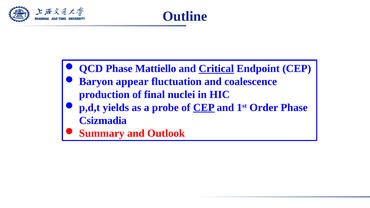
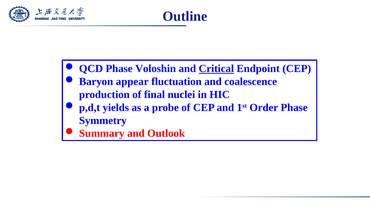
Mattiello: Mattiello -> Voloshin
CEP at (204, 108) underline: present -> none
Csizmadia: Csizmadia -> Symmetry
